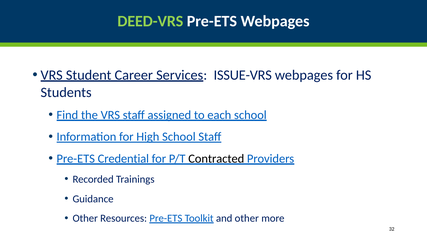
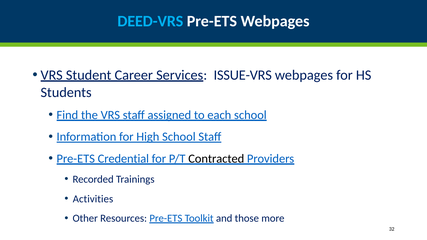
DEED-VRS colour: light green -> light blue
Guidance: Guidance -> Activities
and other: other -> those
